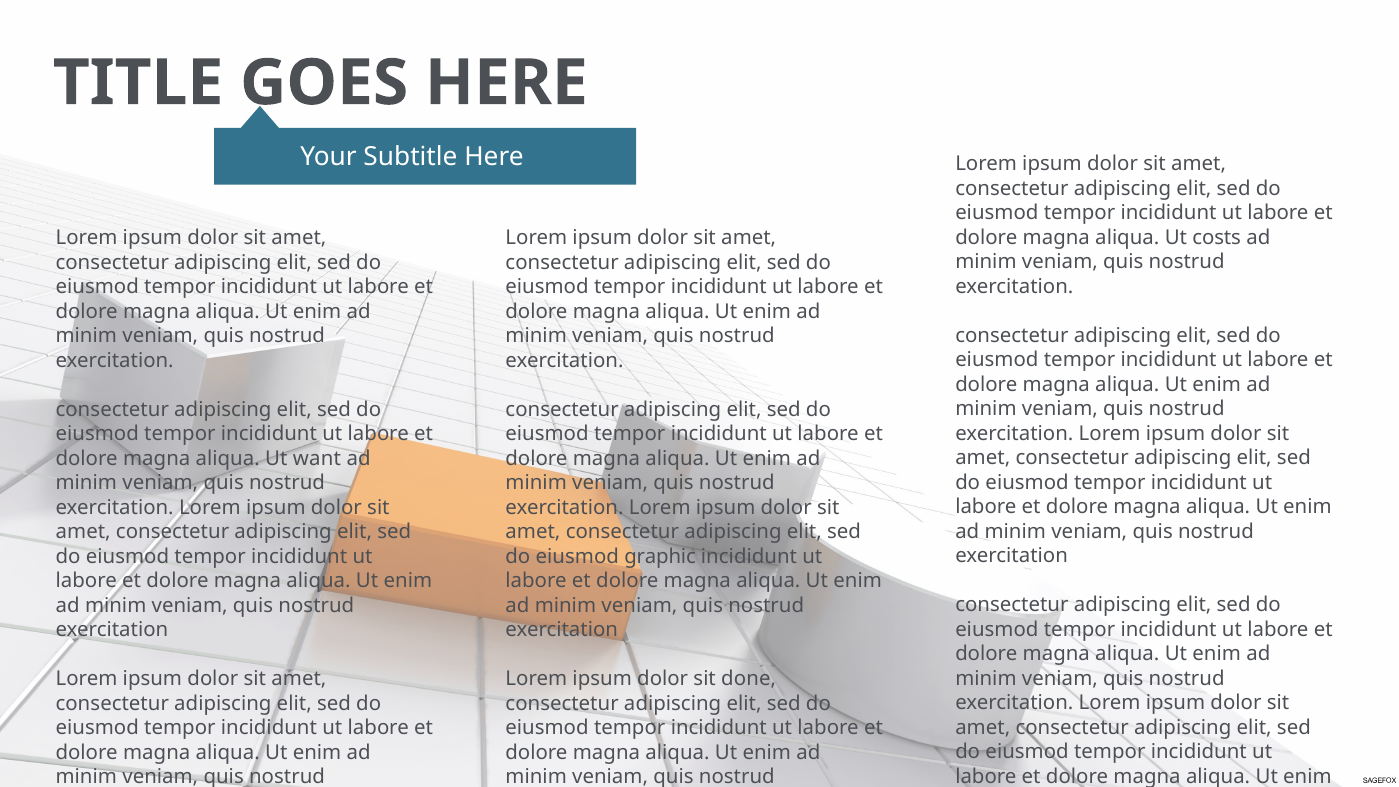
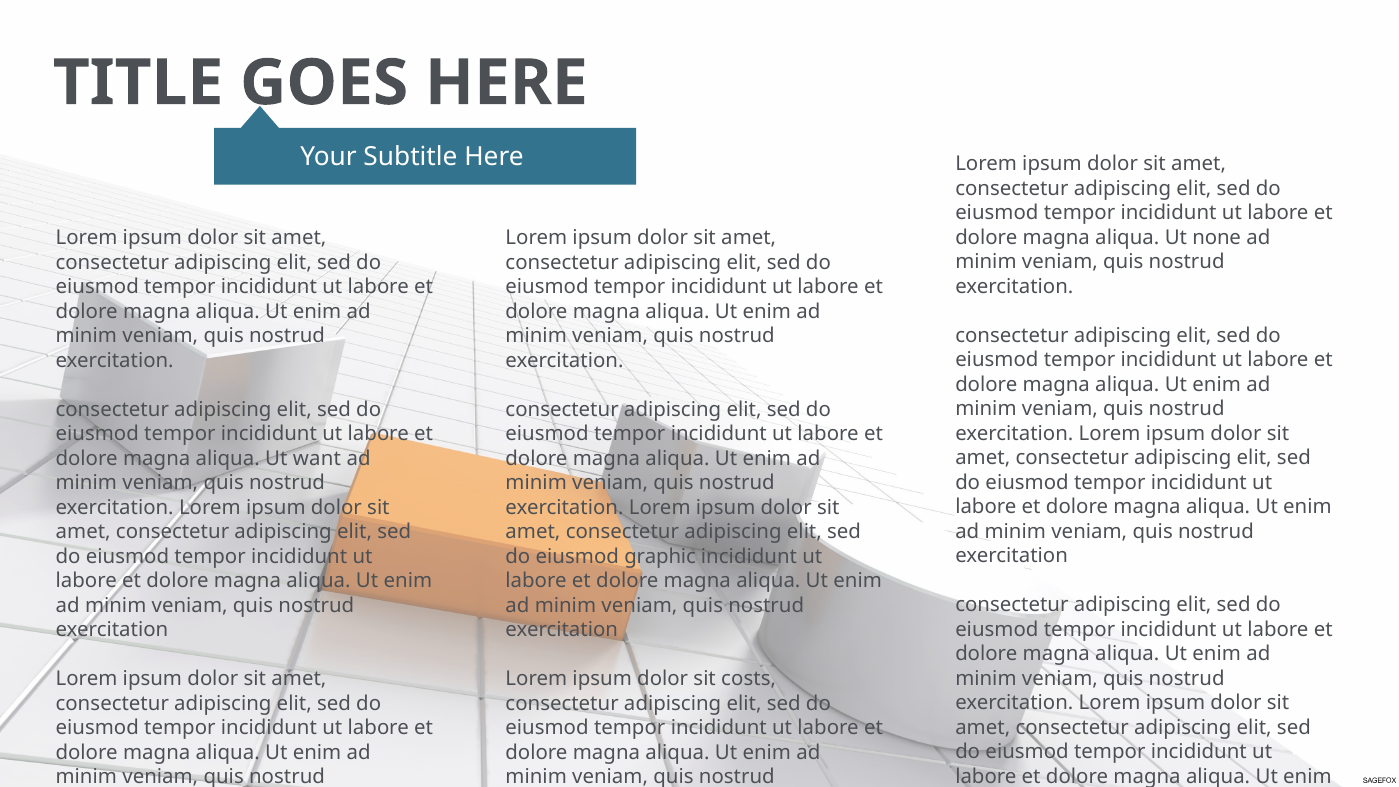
costs: costs -> none
done: done -> costs
